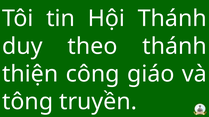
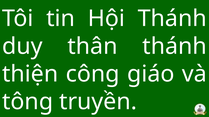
theo: theo -> thân
